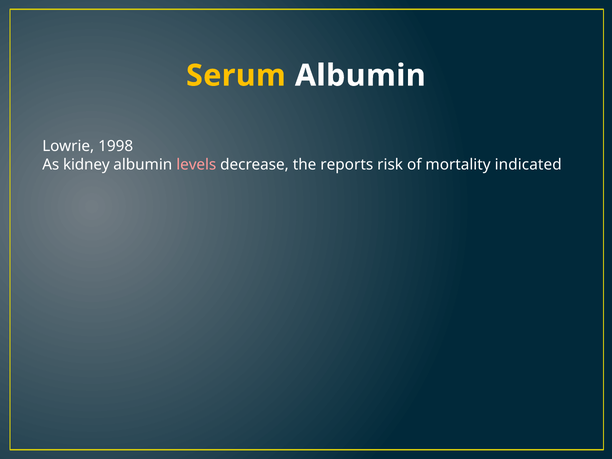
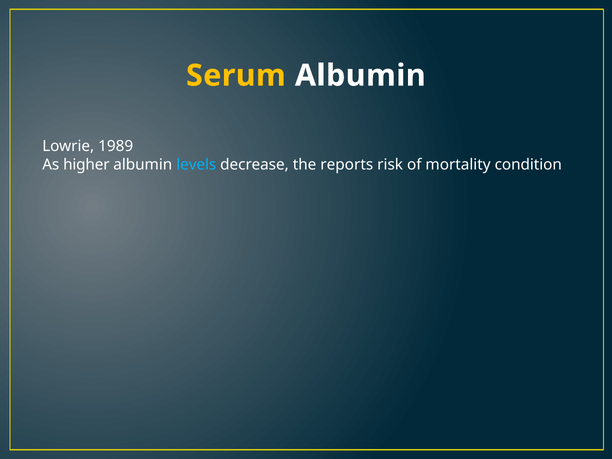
1998: 1998 -> 1989
kidney: kidney -> higher
levels colour: pink -> light blue
indicated: indicated -> condition
